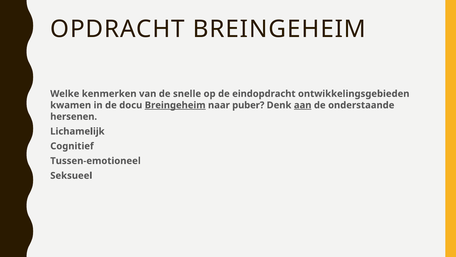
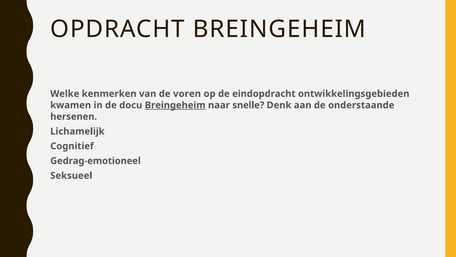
snelle: snelle -> voren
puber: puber -> snelle
aan underline: present -> none
Tussen-emotioneel: Tussen-emotioneel -> Gedrag-emotioneel
